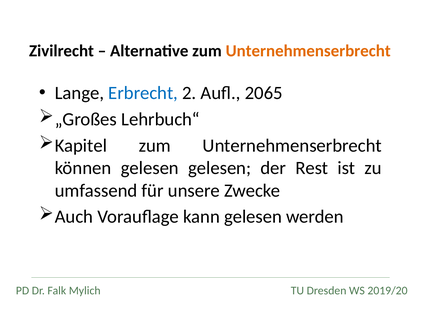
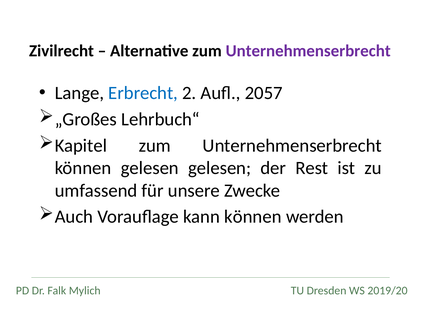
Unternehmenserbrecht at (308, 51) colour: orange -> purple
2065: 2065 -> 2057
kann gelesen: gelesen -> können
